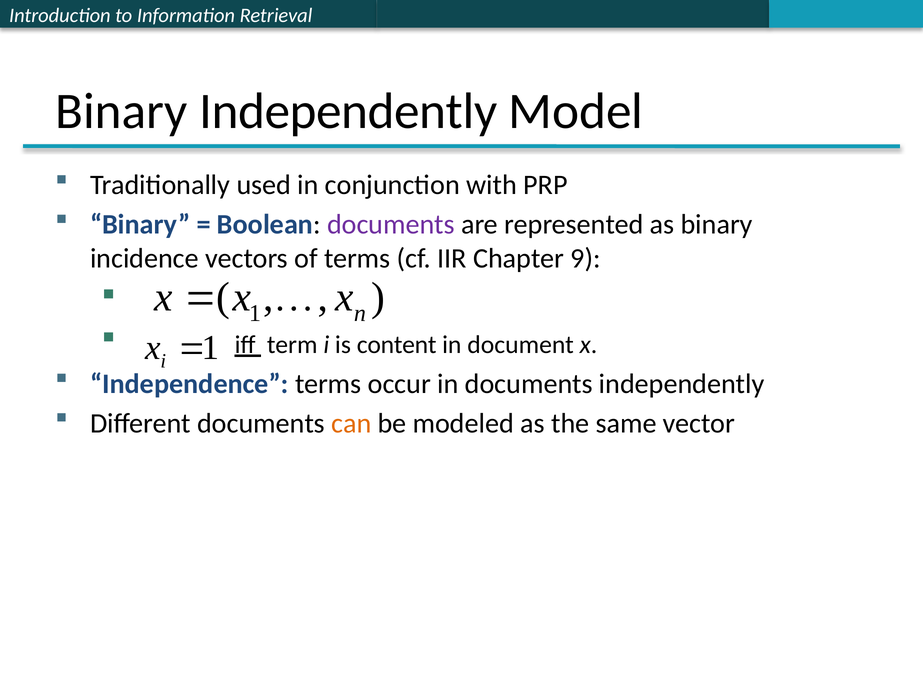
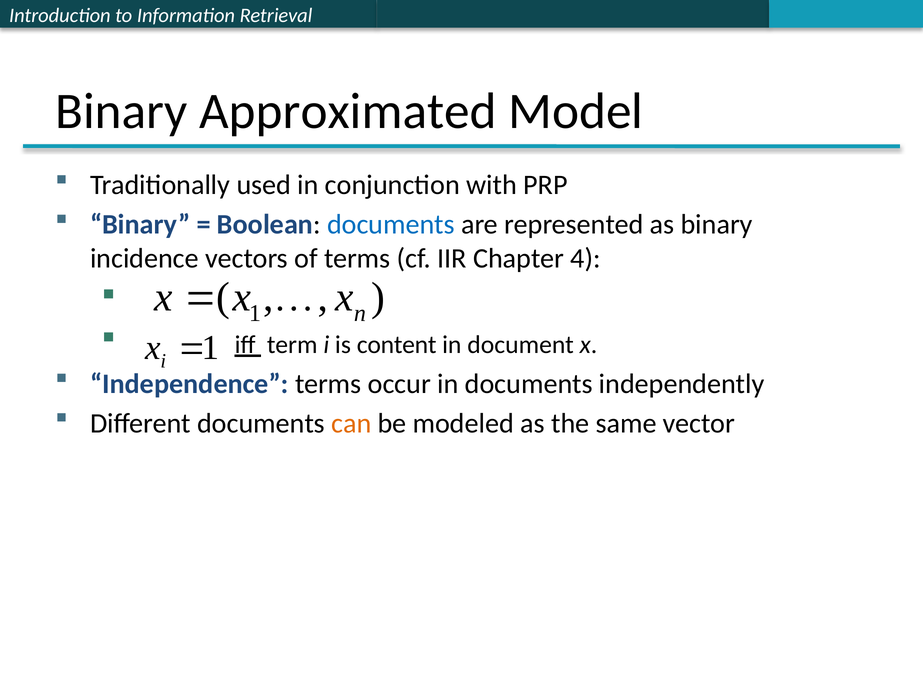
Binary Independently: Independently -> Approximated
documents at (391, 224) colour: purple -> blue
9: 9 -> 4
